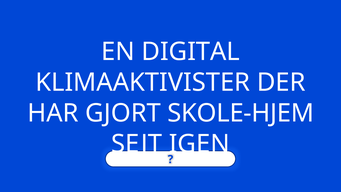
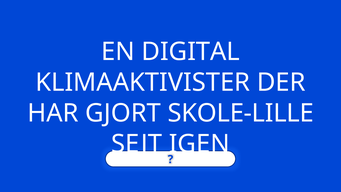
SKOLE-HJEM: SKOLE-HJEM -> SKOLE-LILLE
